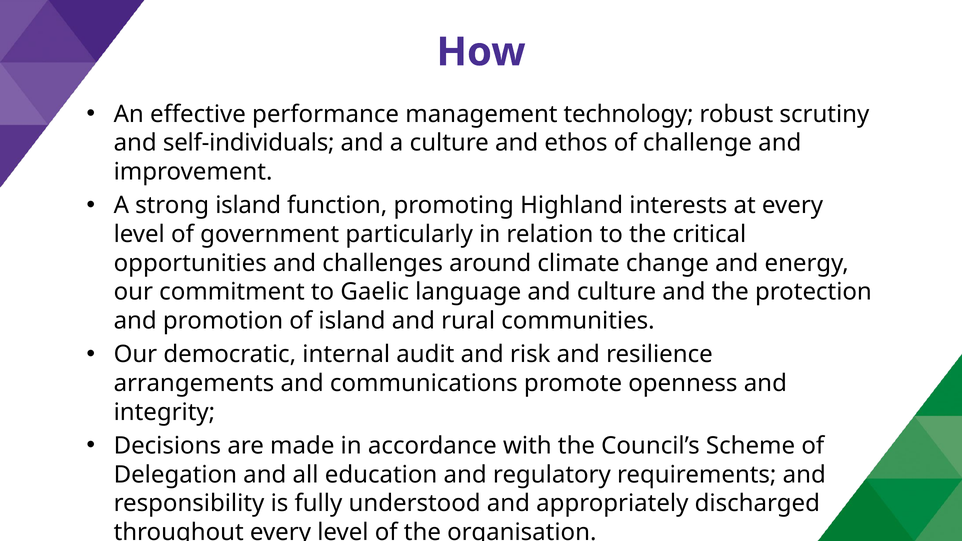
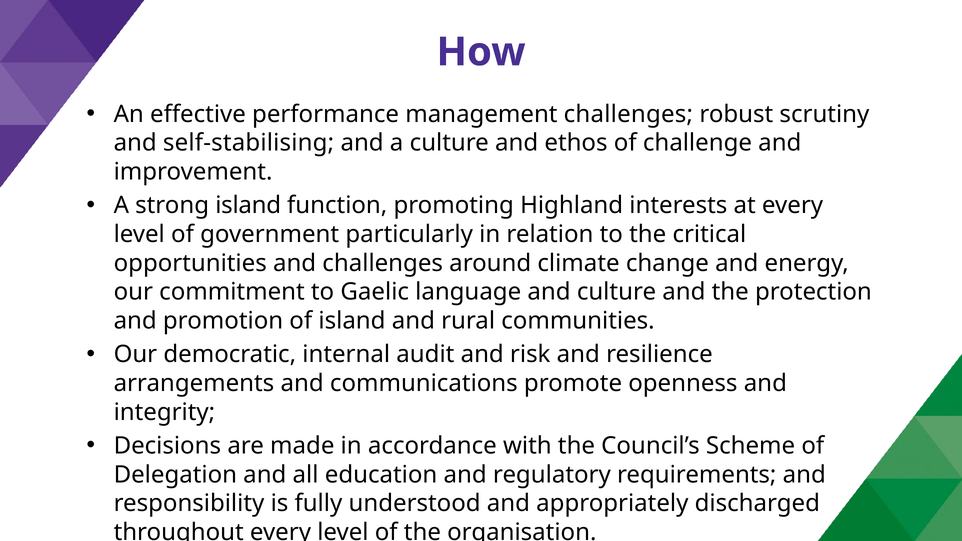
management technology: technology -> challenges
self-individuals: self-individuals -> self-stabilising
